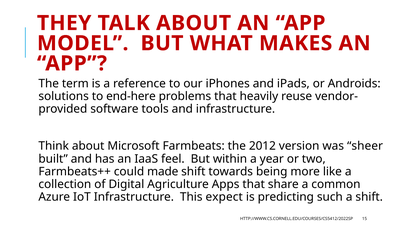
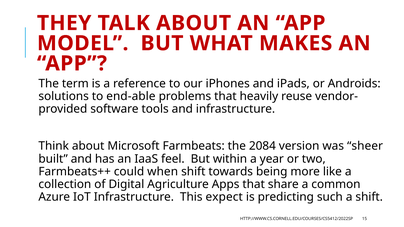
end-here: end-here -> end-able
2012: 2012 -> 2084
made: made -> when
